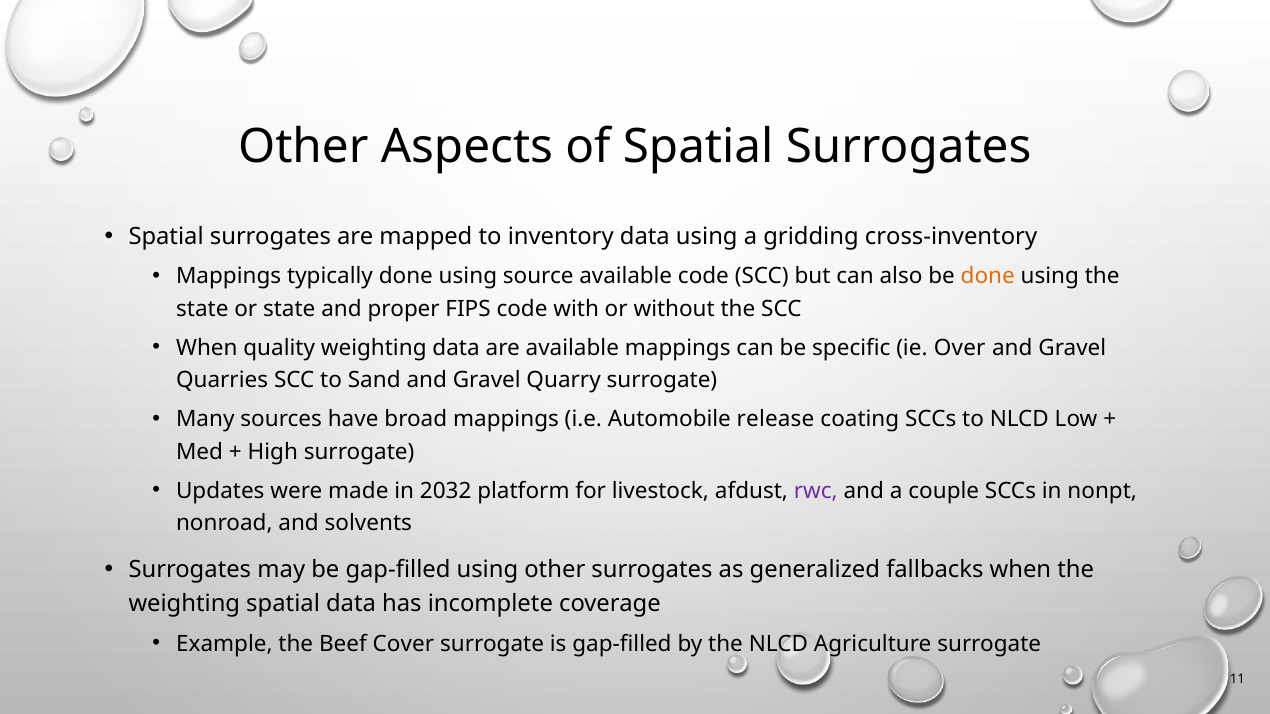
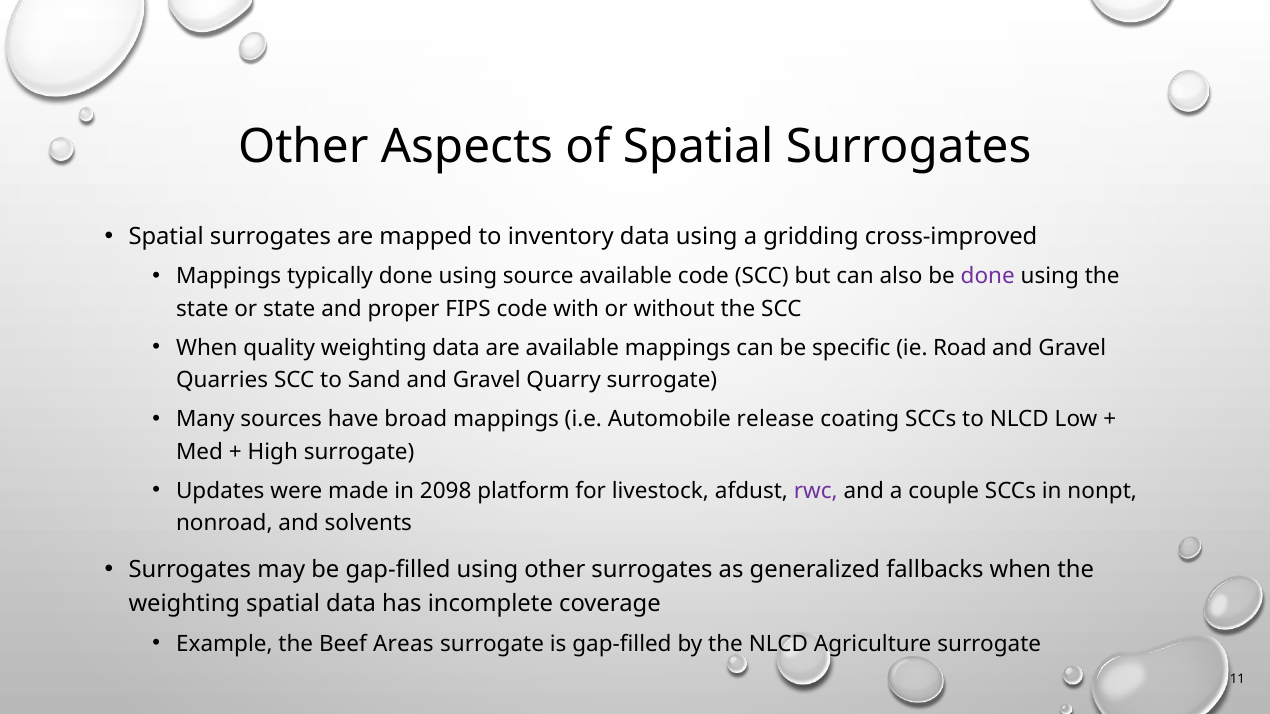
cross-inventory: cross-inventory -> cross-improved
done at (988, 277) colour: orange -> purple
Over: Over -> Road
2032: 2032 -> 2098
Cover: Cover -> Areas
